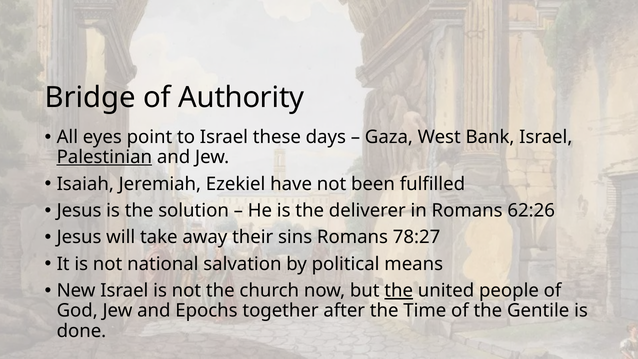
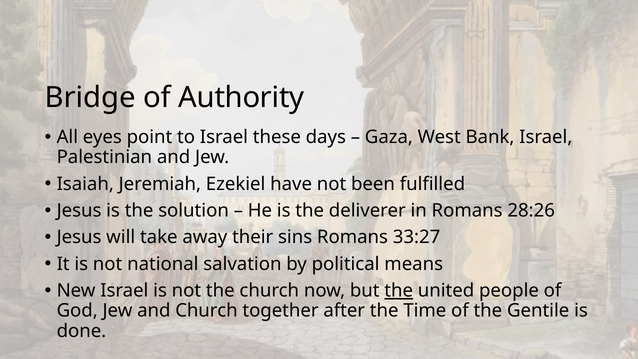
Palestinian underline: present -> none
62:26: 62:26 -> 28:26
78:27: 78:27 -> 33:27
and Epochs: Epochs -> Church
